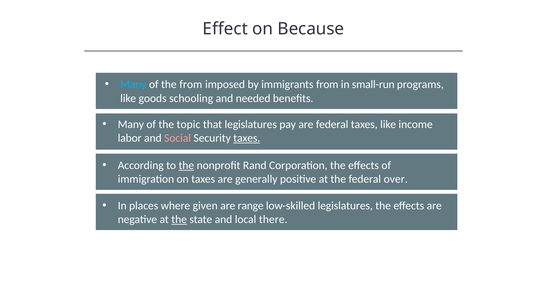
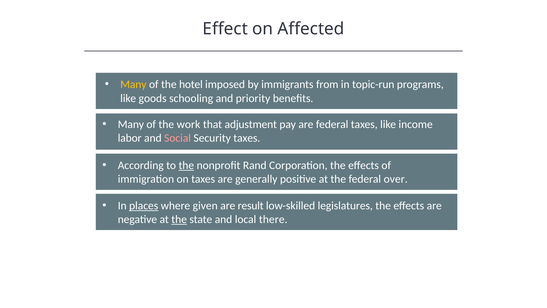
Because: Because -> Affected
Many at (133, 84) colour: light blue -> yellow
the from: from -> hotel
small-run: small-run -> topic-run
needed: needed -> priority
topic: topic -> work
that legislatures: legislatures -> adjustment
taxes at (247, 138) underline: present -> none
places underline: none -> present
range: range -> result
